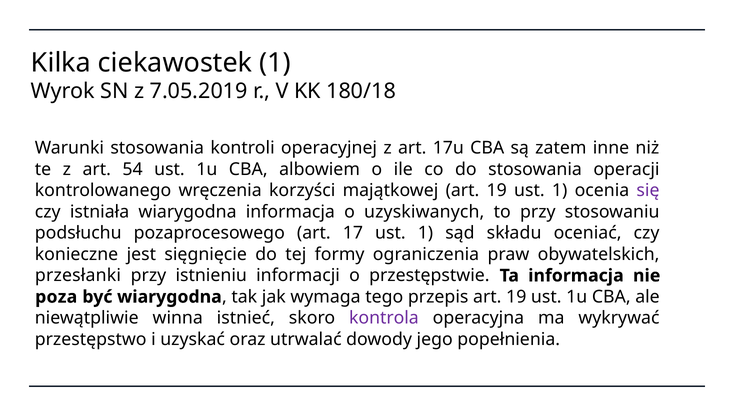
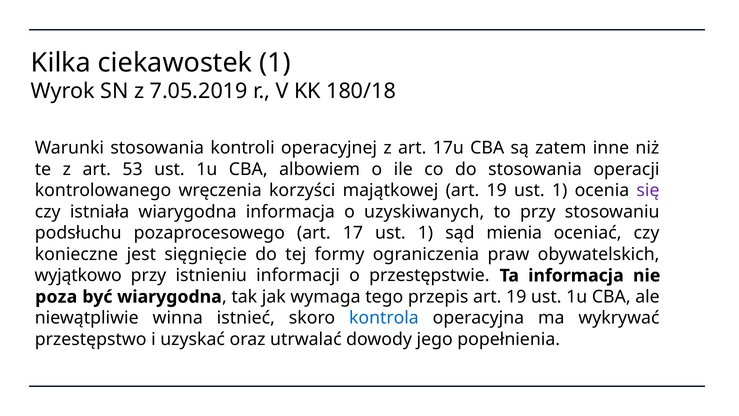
54: 54 -> 53
składu: składu -> mienia
przesłanki: przesłanki -> wyjątkowo
kontrola colour: purple -> blue
